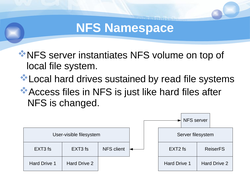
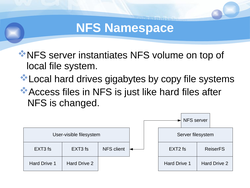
sustained: sustained -> gigabytes
read: read -> copy
